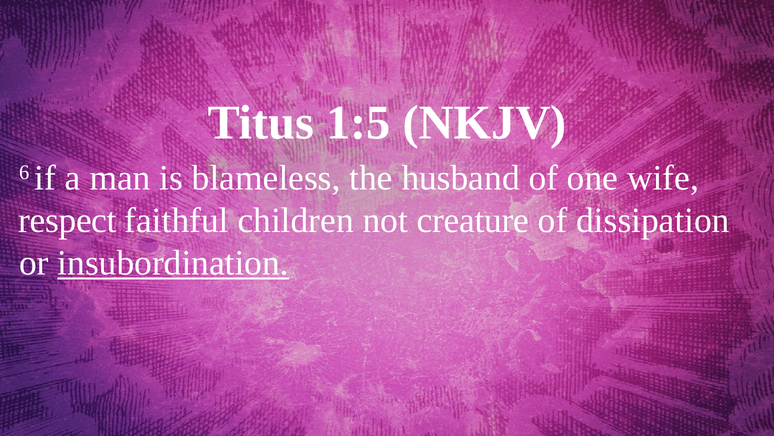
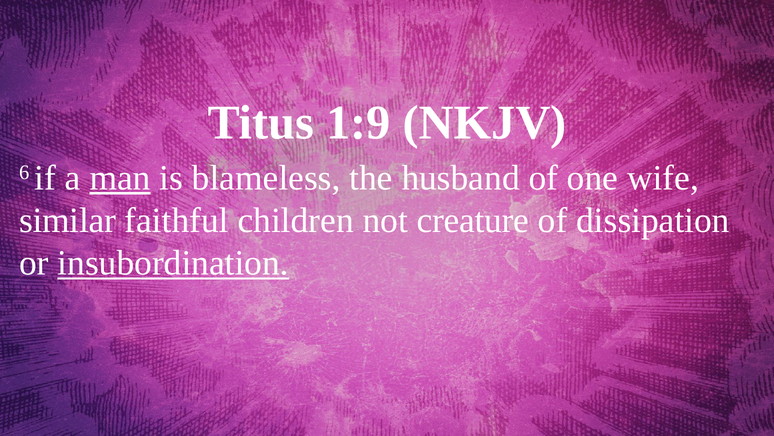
1:5: 1:5 -> 1:9
man underline: none -> present
respect: respect -> similar
